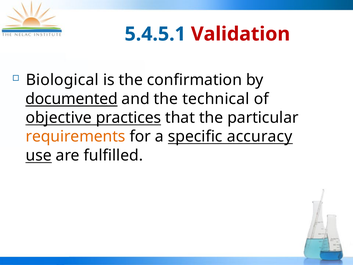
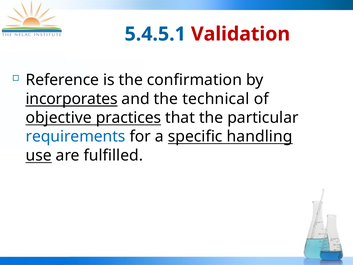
Biological: Biological -> Reference
documented: documented -> incorporates
requirements colour: orange -> blue
accuracy: accuracy -> handling
